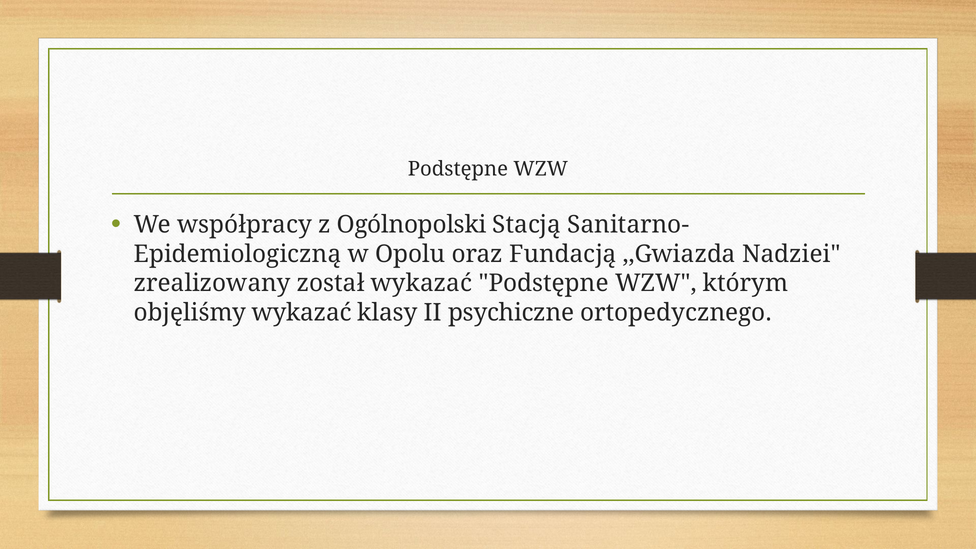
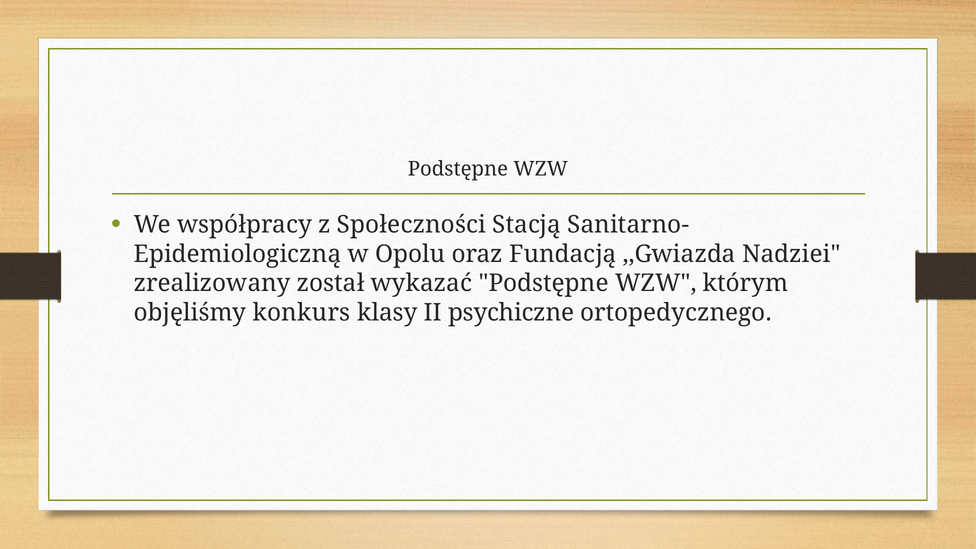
Ogólnopolski: Ogólnopolski -> Społeczności
objęliśmy wykazać: wykazać -> konkurs
